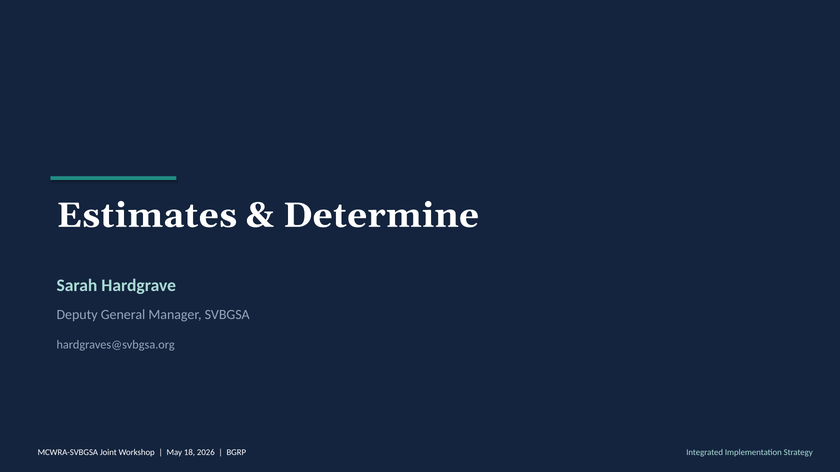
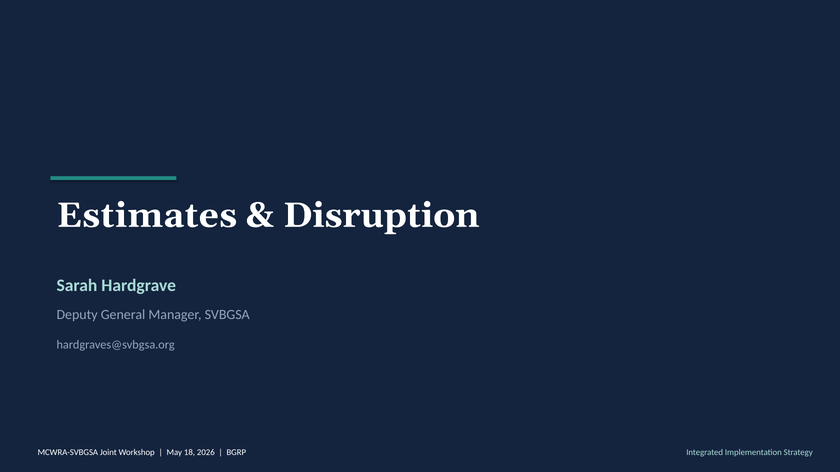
Determine: Determine -> Disruption
